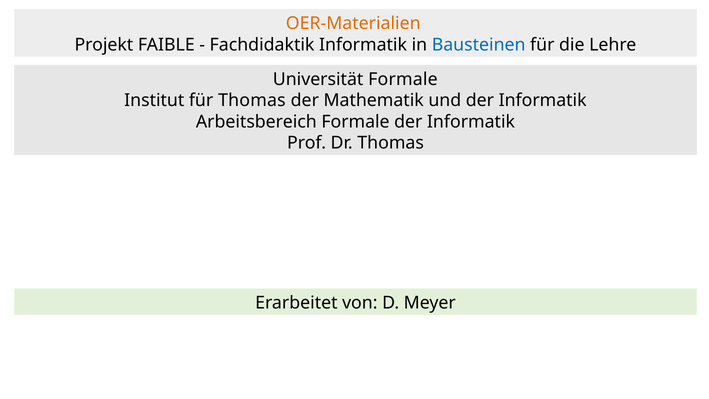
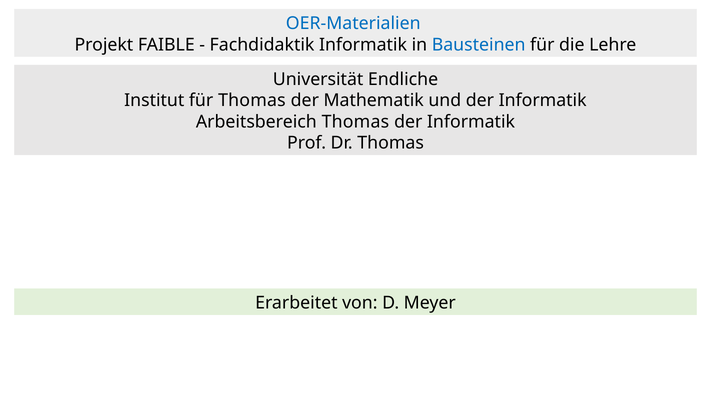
OER-Materialien colour: orange -> blue
Universität Formale: Formale -> Endliche
Arbeitsbereich Formale: Formale -> Thomas
